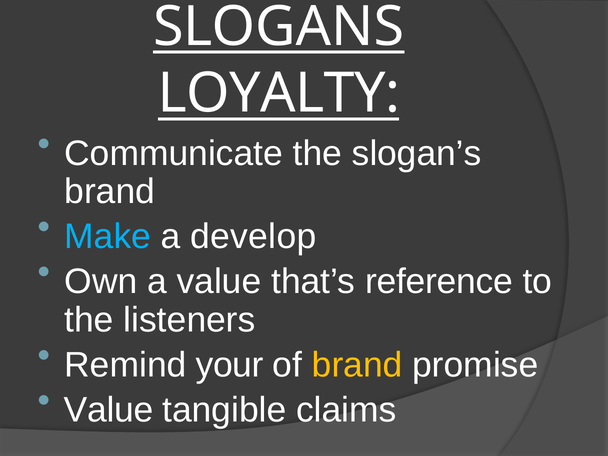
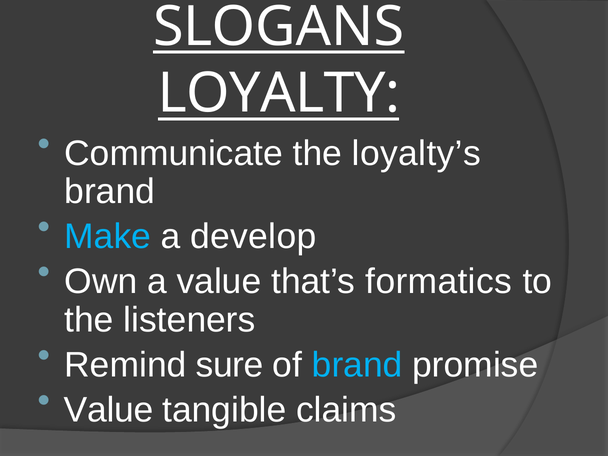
slogan’s: slogan’s -> loyalty’s
reference: reference -> formatics
your: your -> sure
brand at (357, 365) colour: yellow -> light blue
